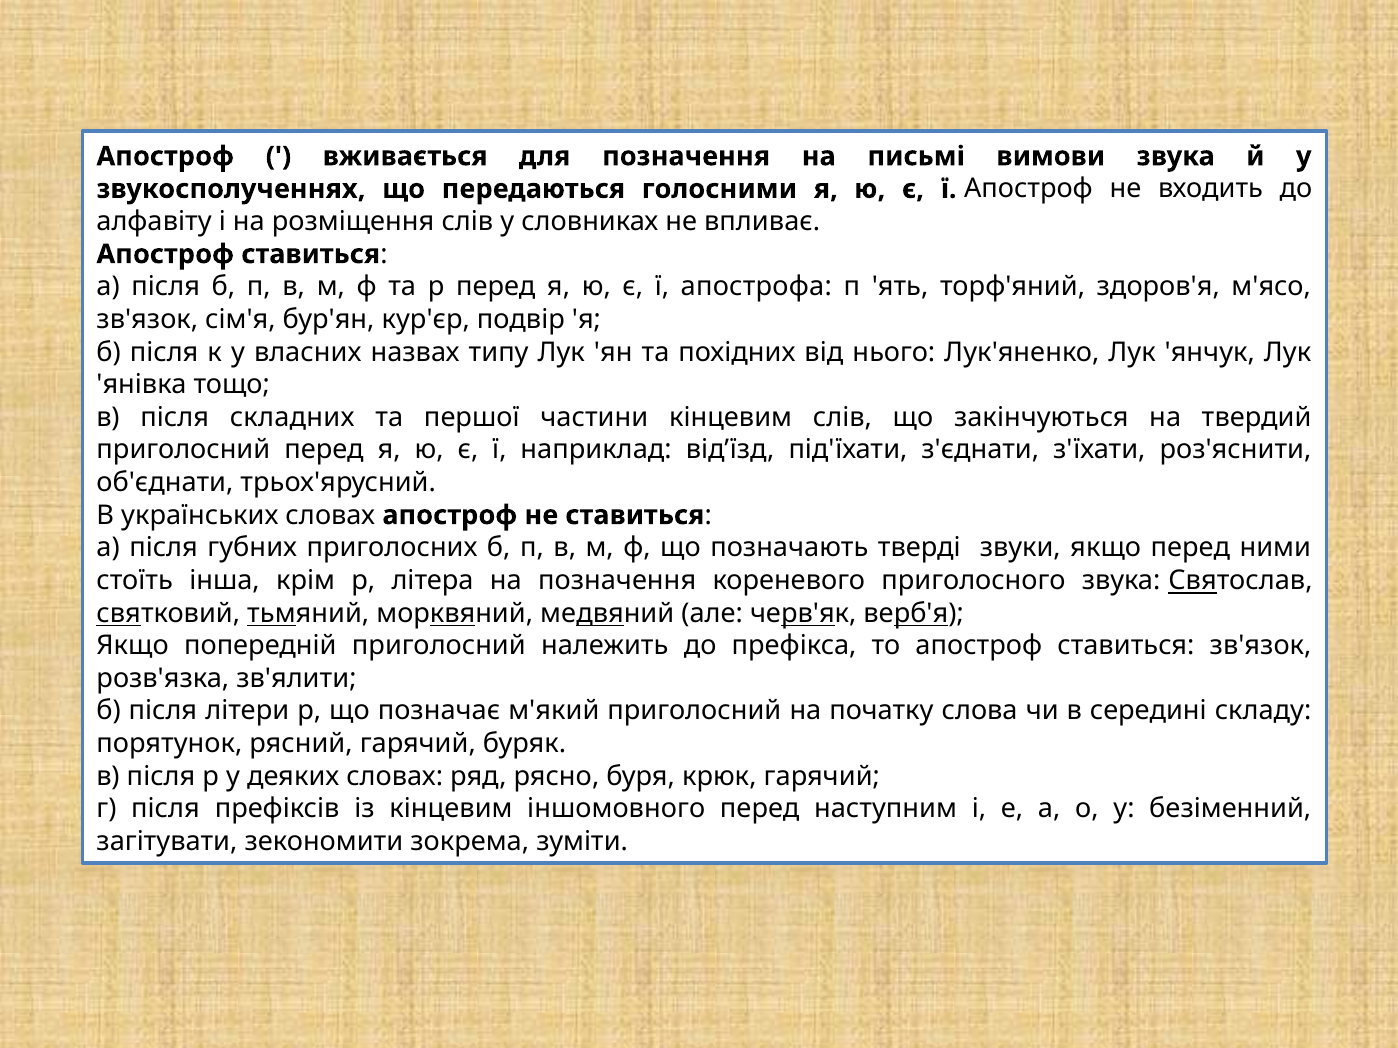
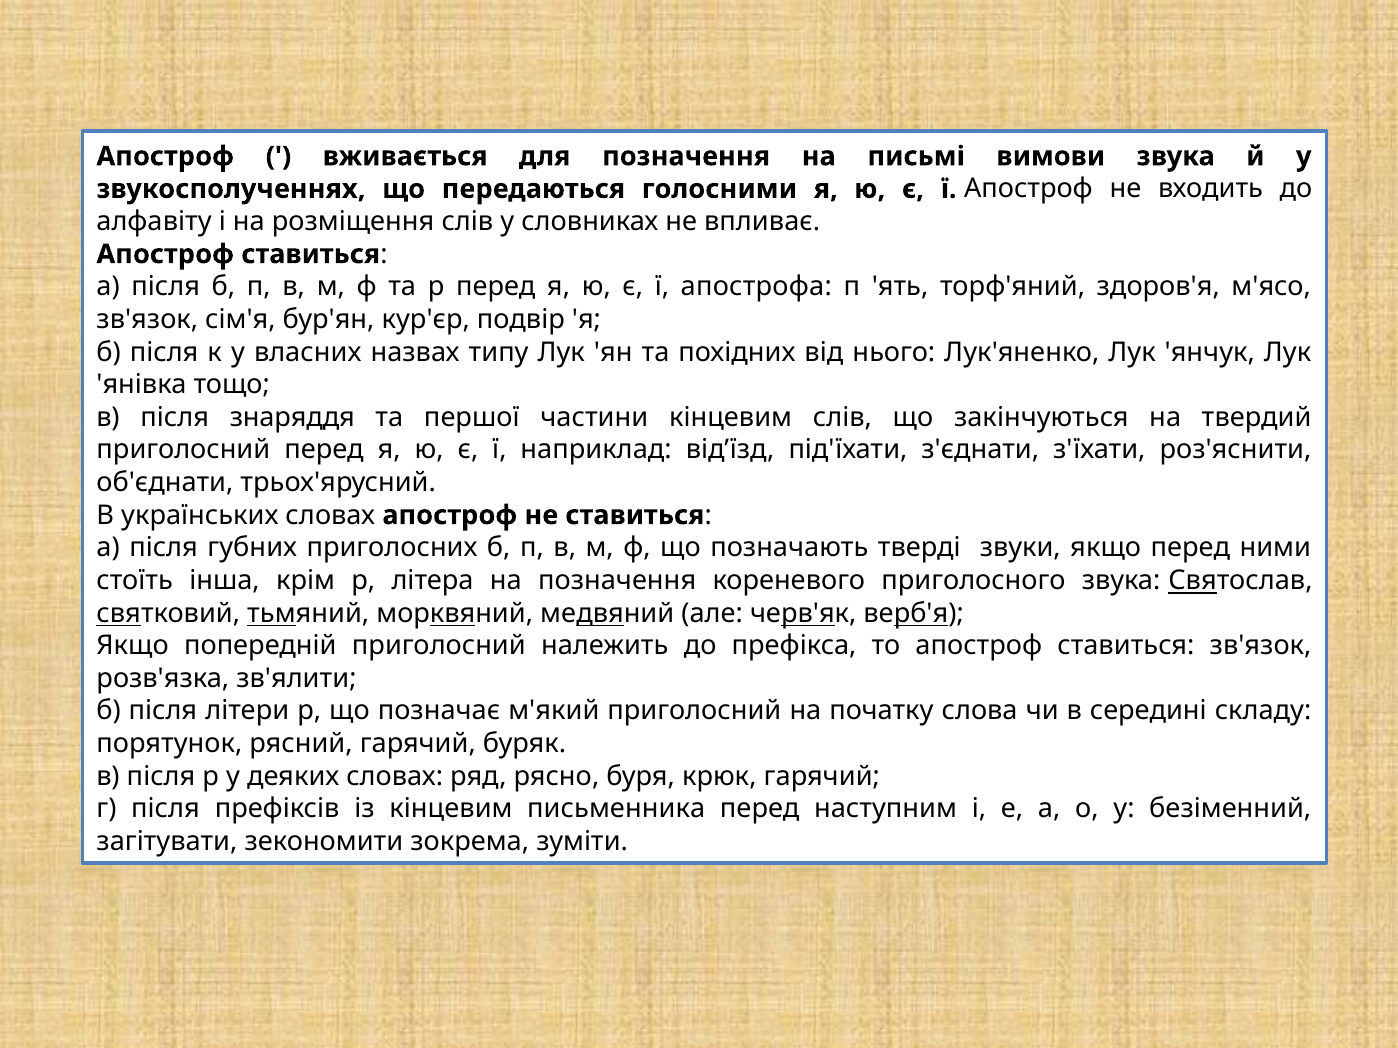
складних: складних -> знаряддя
іншомовного: іншомовного -> письменника
